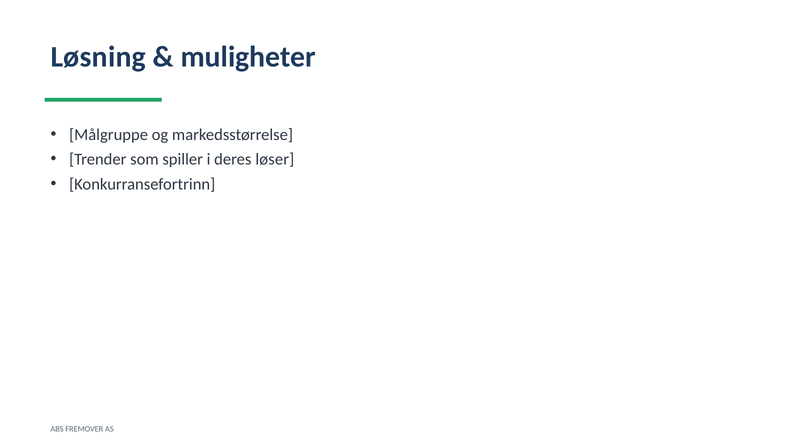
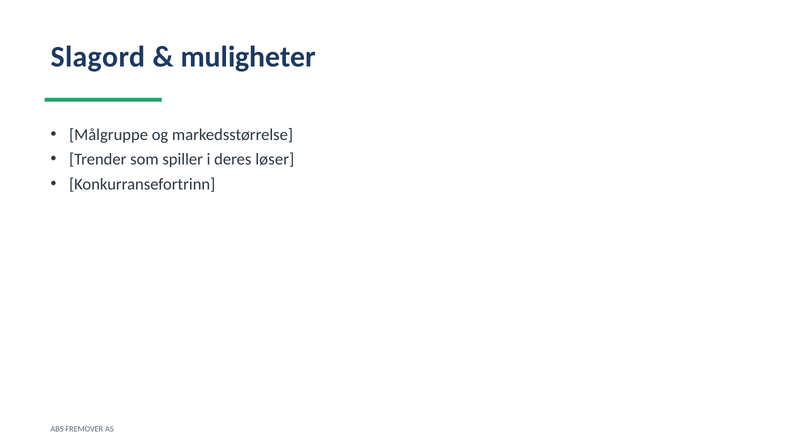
Løsning: Løsning -> Slagord
